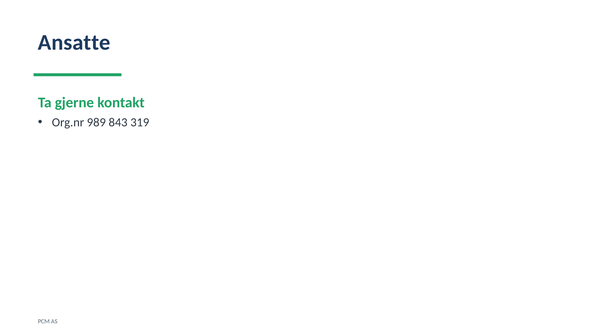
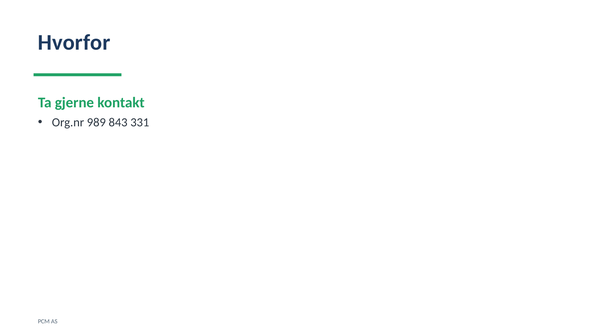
Ansatte: Ansatte -> Hvorfor
319: 319 -> 331
